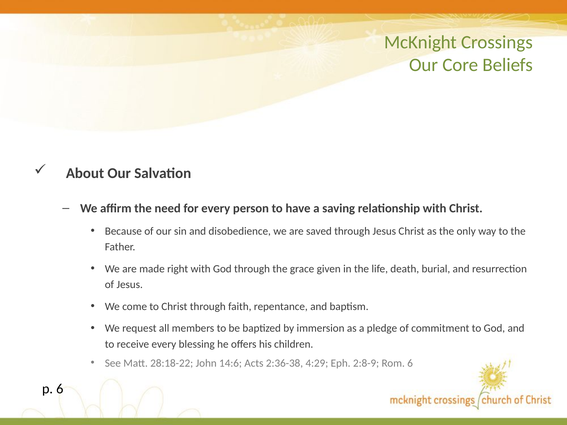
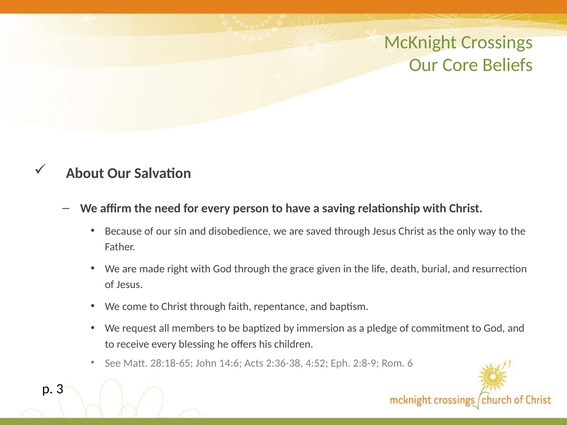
28:18-22: 28:18-22 -> 28:18-65
4:29: 4:29 -> 4:52
p 6: 6 -> 3
